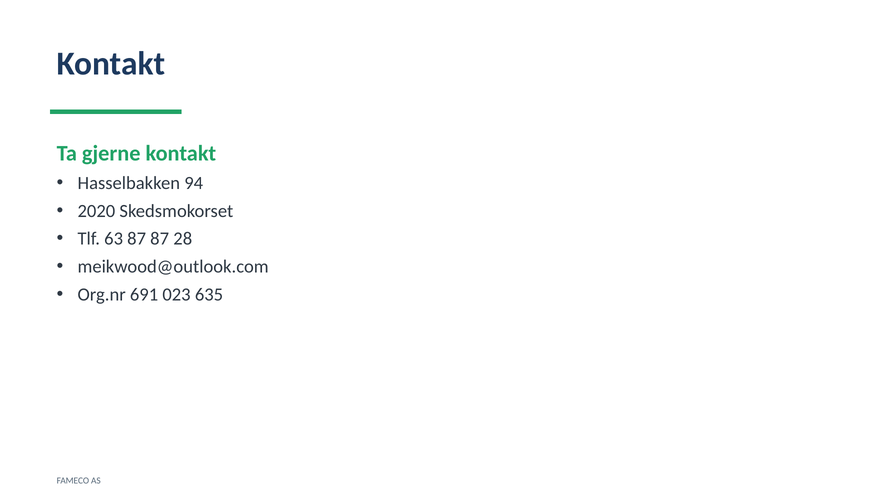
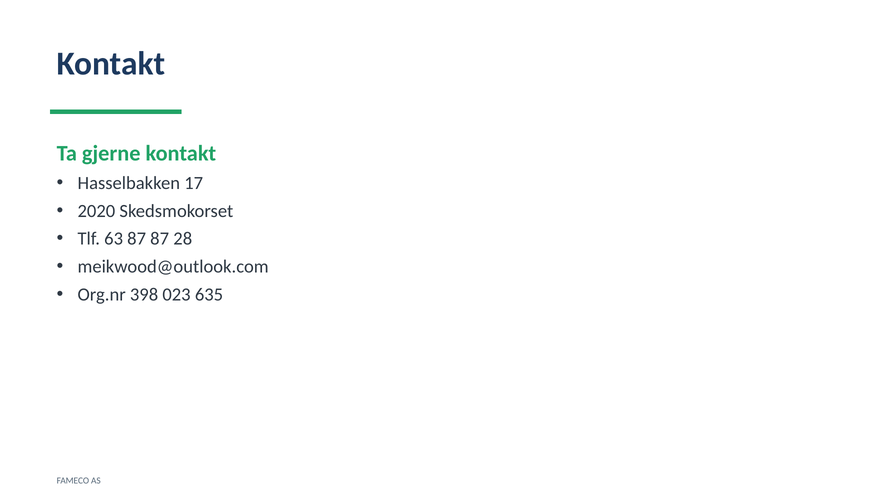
94: 94 -> 17
691: 691 -> 398
